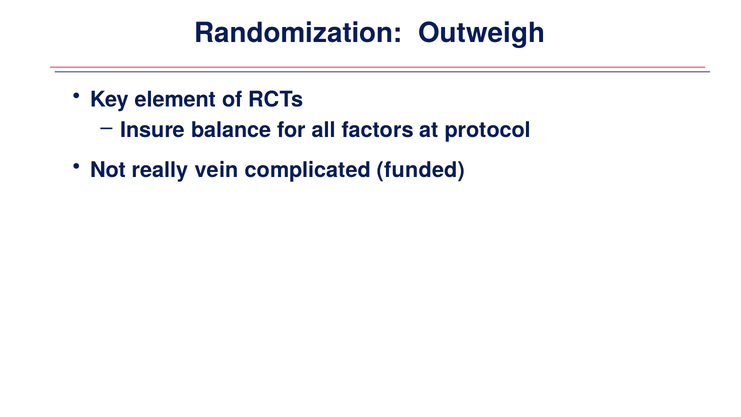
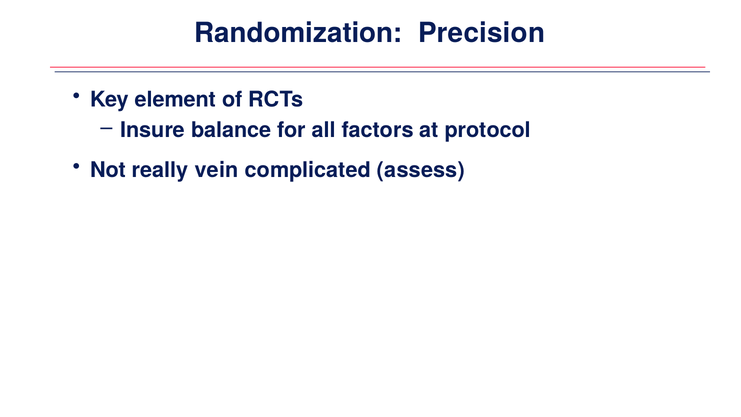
Outweigh: Outweigh -> Precision
funded: funded -> assess
